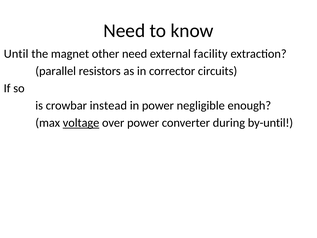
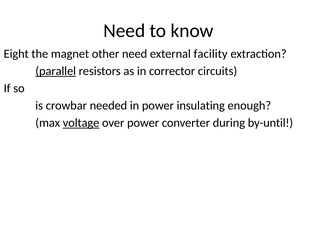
Until: Until -> Eight
parallel underline: none -> present
instead: instead -> needed
negligible: negligible -> insulating
